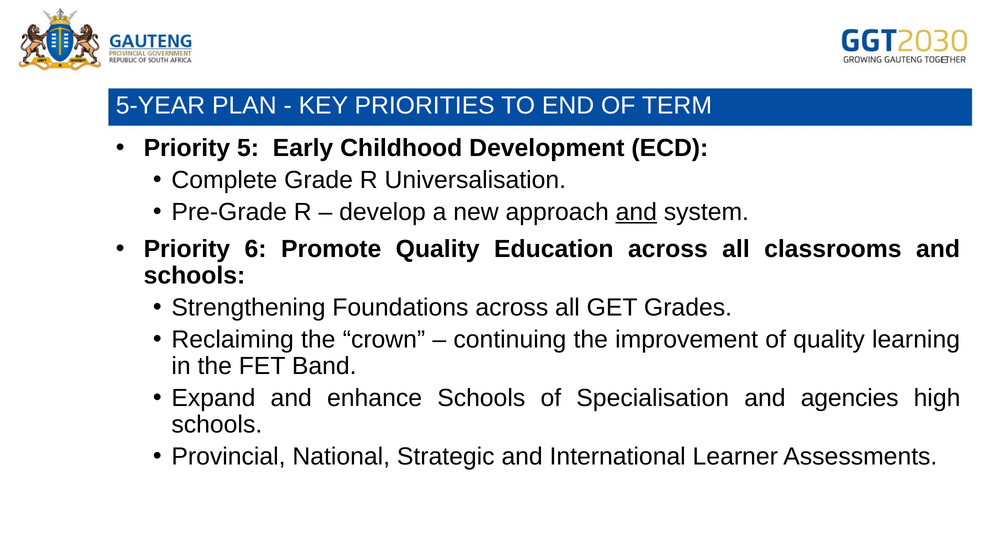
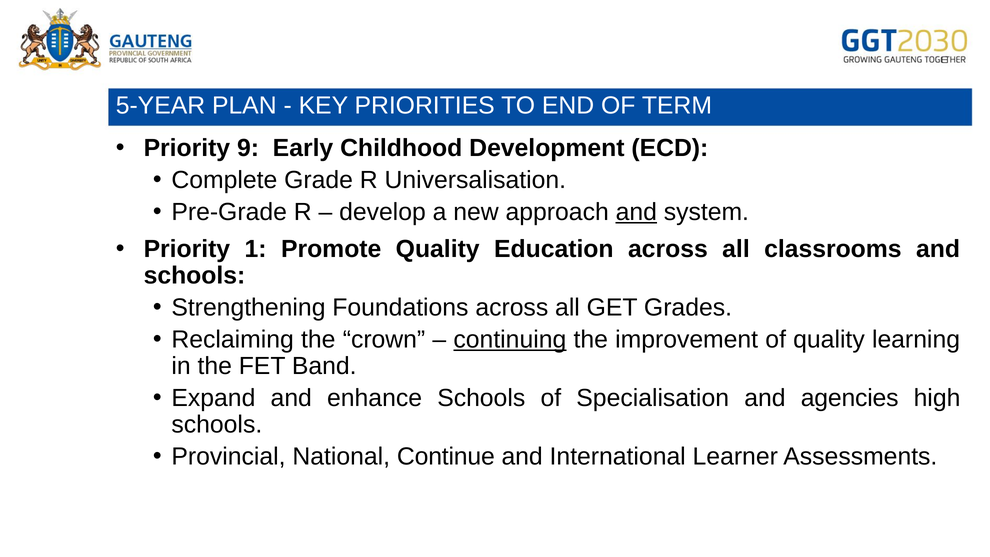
5: 5 -> 9
6: 6 -> 1
continuing underline: none -> present
Strategic: Strategic -> Continue
